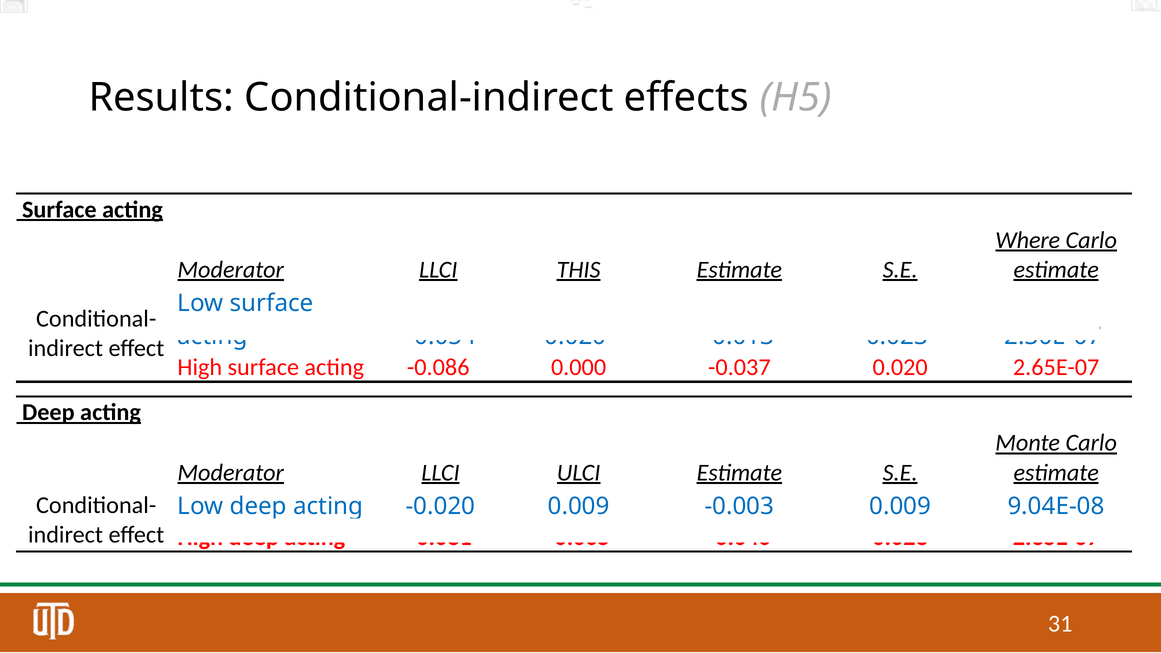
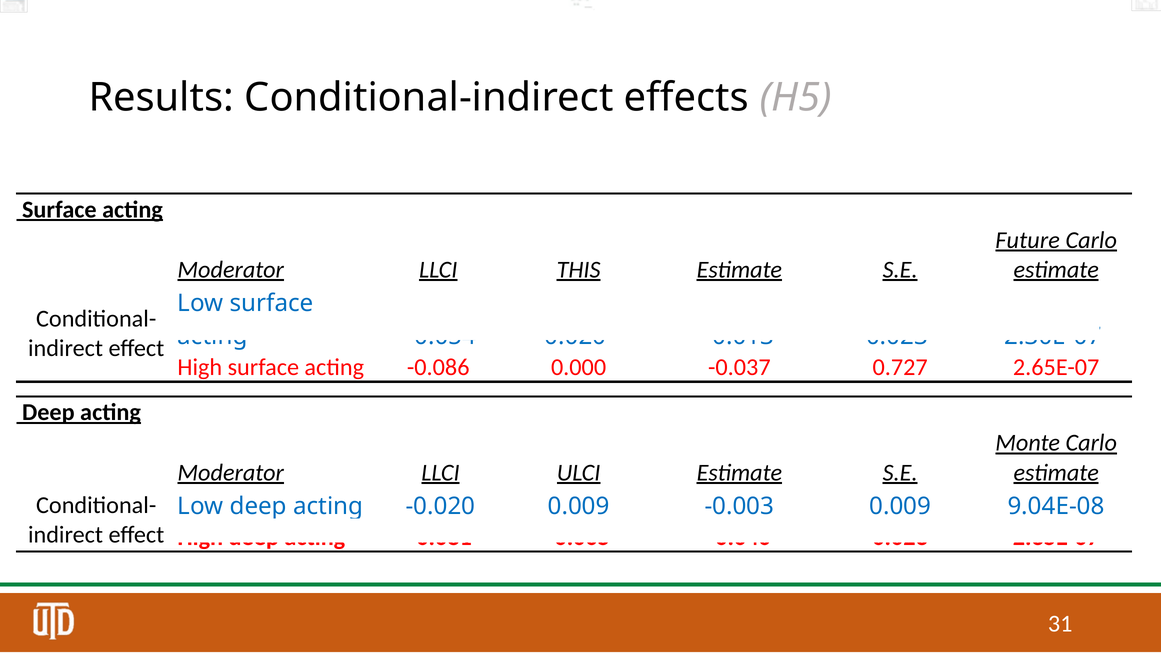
Where: Where -> Future
-0.037 0.020: 0.020 -> 0.727
